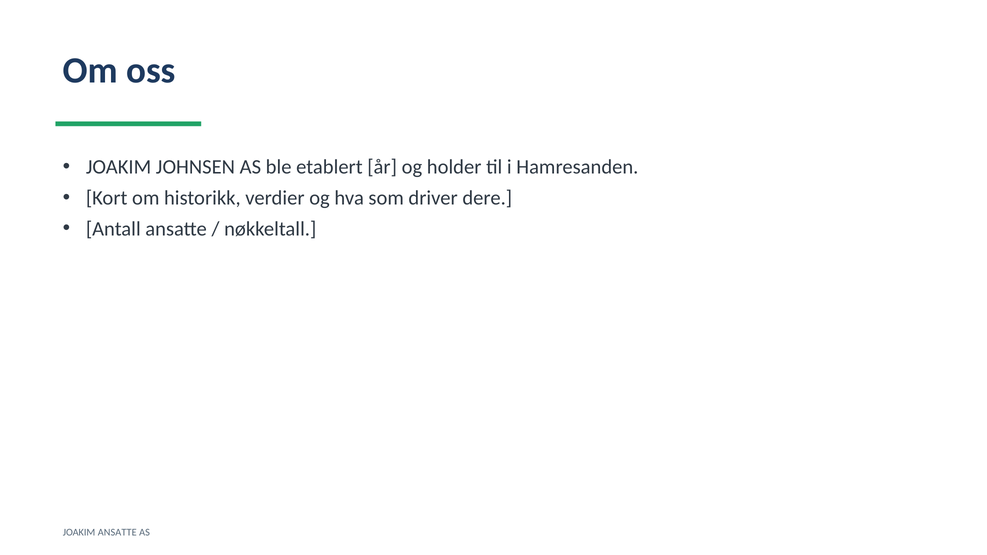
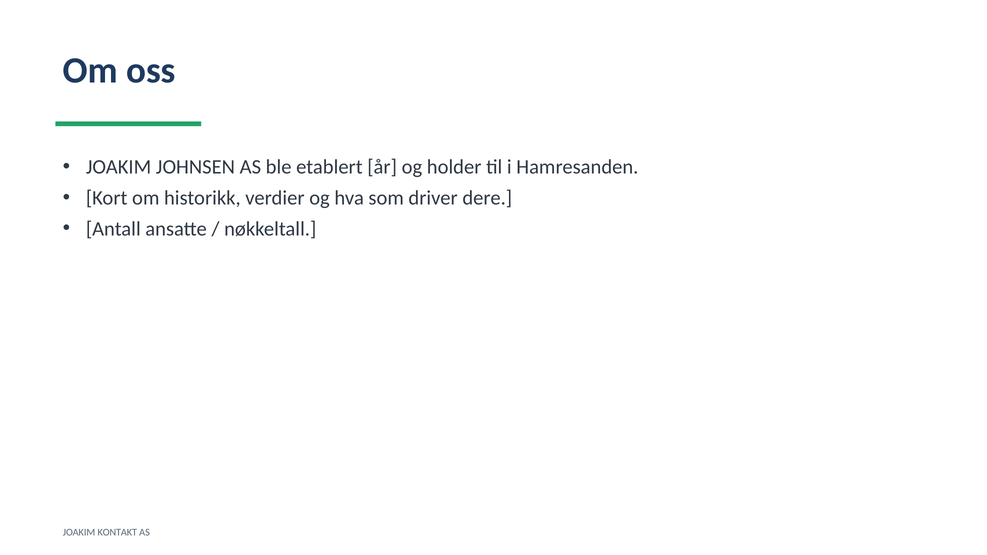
JOAKIM ANSATTE: ANSATTE -> KONTAKT
